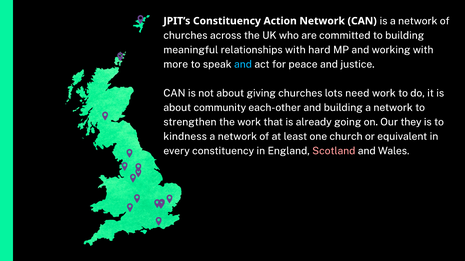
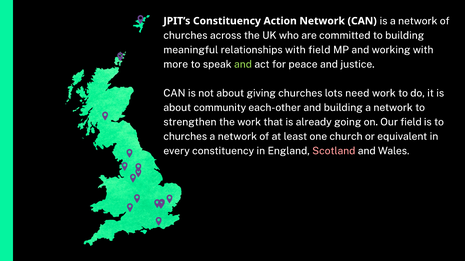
with hard: hard -> field
and at (243, 64) colour: light blue -> light green
Our they: they -> field
kindness at (185, 137): kindness -> churches
